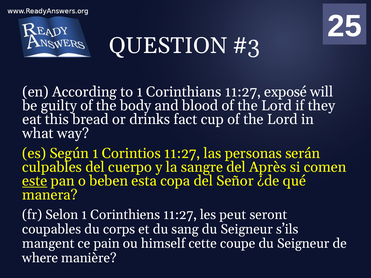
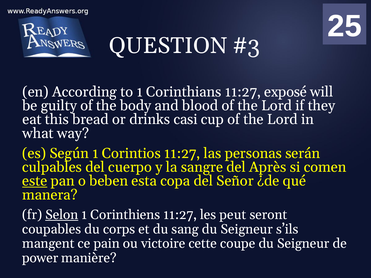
fact: fact -> casi
Selon underline: none -> present
himself: himself -> victoire
where: where -> power
